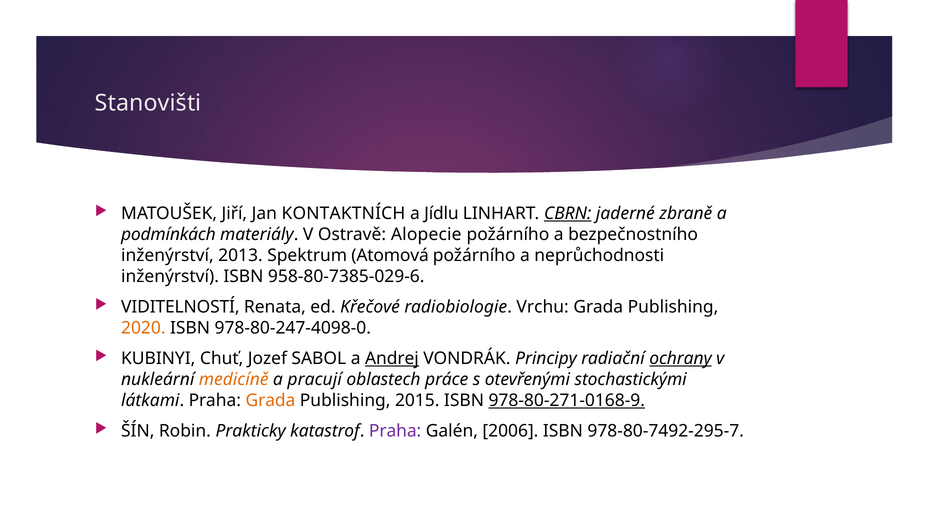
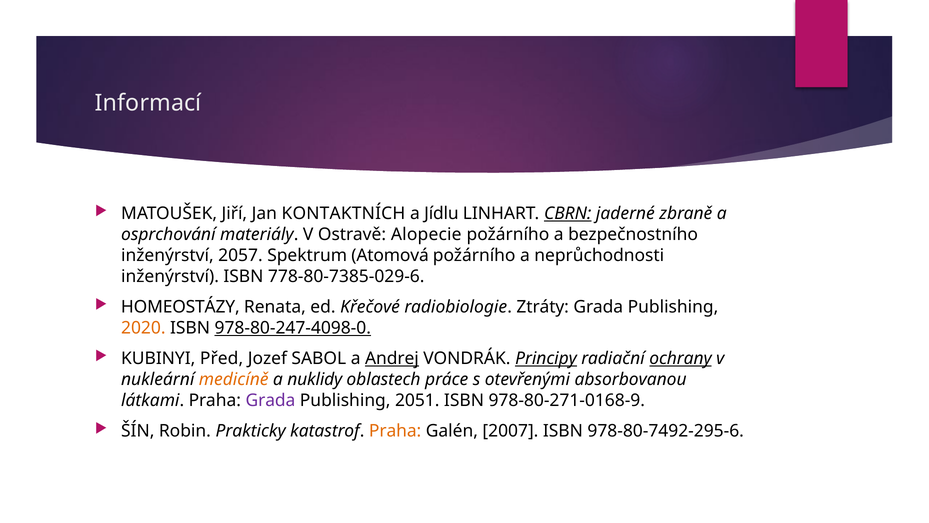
Stanovišti: Stanovišti -> Informací
podmínkách: podmínkách -> osprchování
2013: 2013 -> 2057
958-80-7385-029-6: 958-80-7385-029-6 -> 778-80-7385-029-6
VIDITELNOSTÍ: VIDITELNOSTÍ -> HOMEOSTÁZY
Vrchu: Vrchu -> Ztráty
978-80-247-4098-0 underline: none -> present
Chuť: Chuť -> Před
Principy underline: none -> present
pracují: pracují -> nuklidy
stochastickými: stochastickými -> absorbovanou
Grada at (270, 400) colour: orange -> purple
2015: 2015 -> 2051
978-80-271-0168-9 underline: present -> none
Praha at (395, 431) colour: purple -> orange
2006: 2006 -> 2007
978-80-7492-295-7: 978-80-7492-295-7 -> 978-80-7492-295-6
